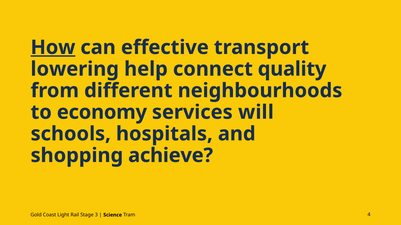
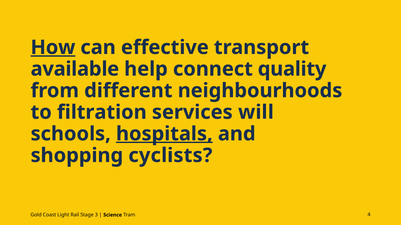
lowering: lowering -> available
economy: economy -> filtration
hospitals underline: none -> present
achieve: achieve -> cyclists
